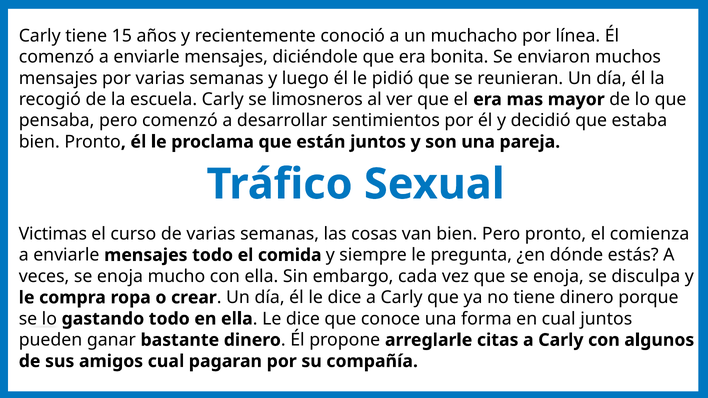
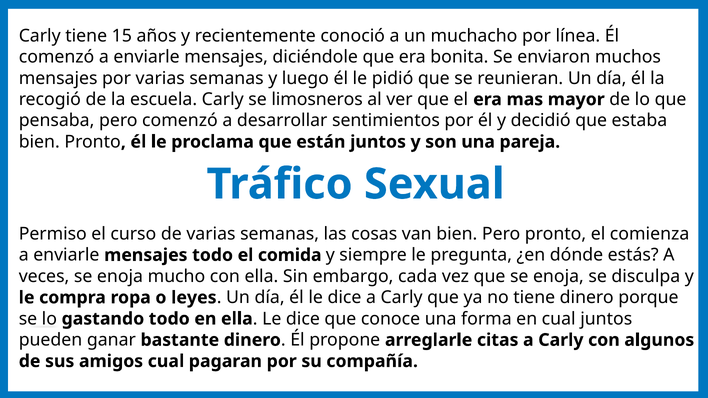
Victimas: Victimas -> Permiso
crear: crear -> leyes
